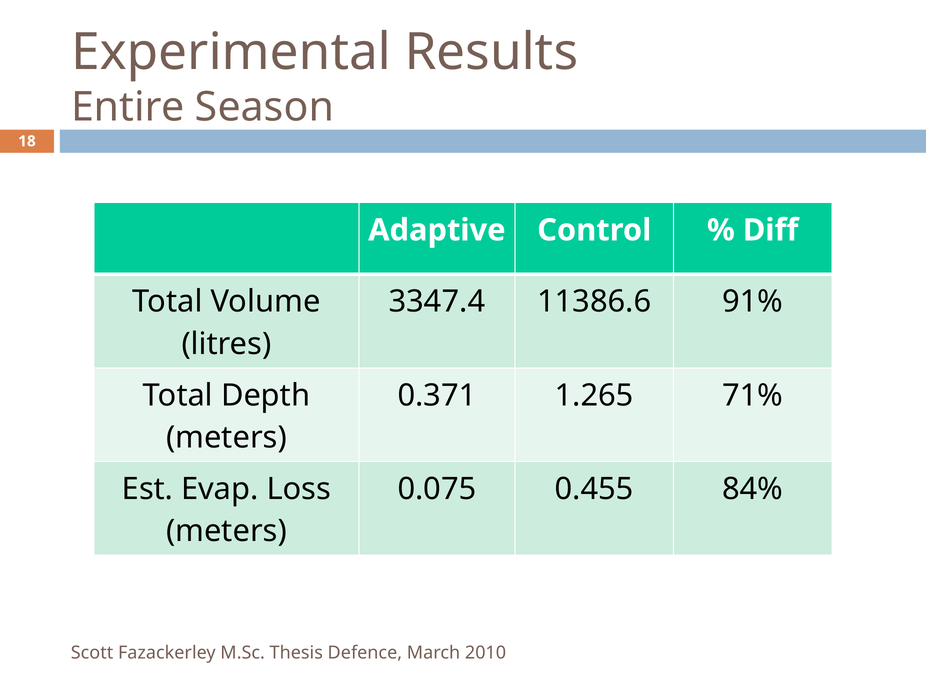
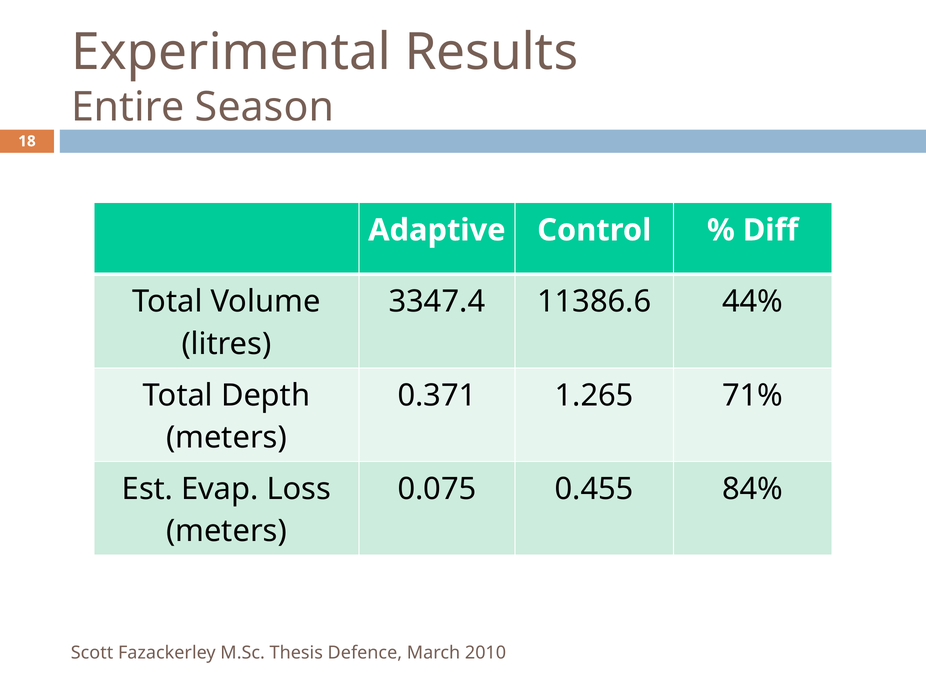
91%: 91% -> 44%
